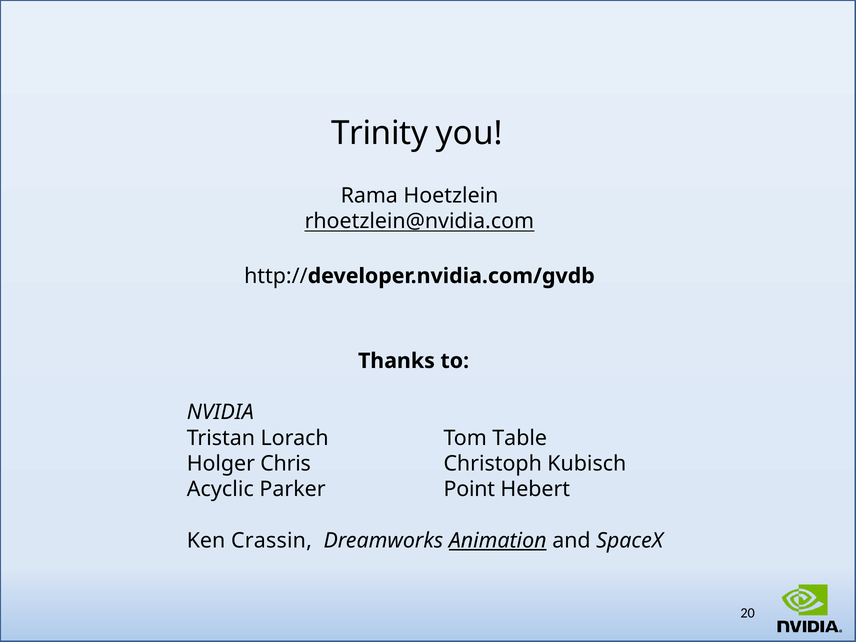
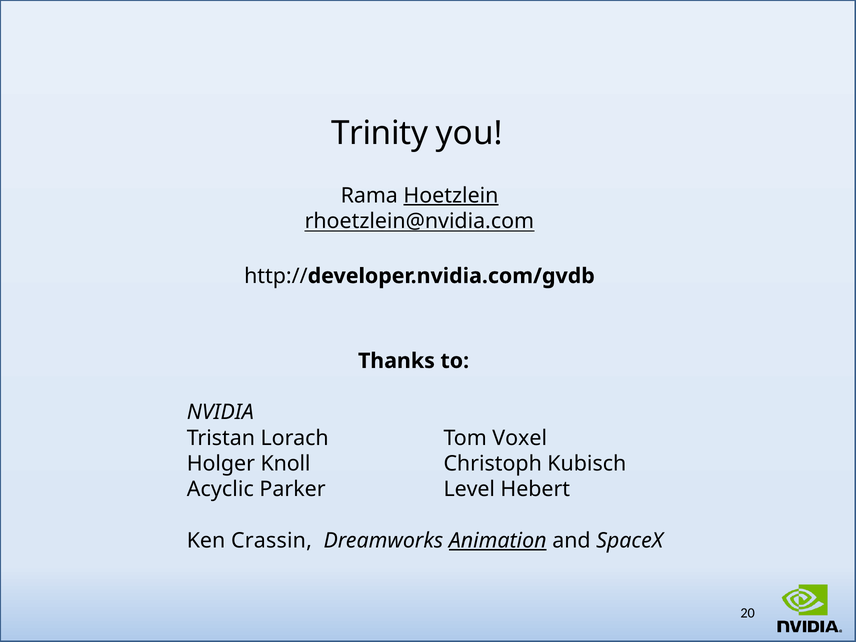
Hoetzlein underline: none -> present
Table: Table -> Voxel
Chris: Chris -> Knoll
Point: Point -> Level
